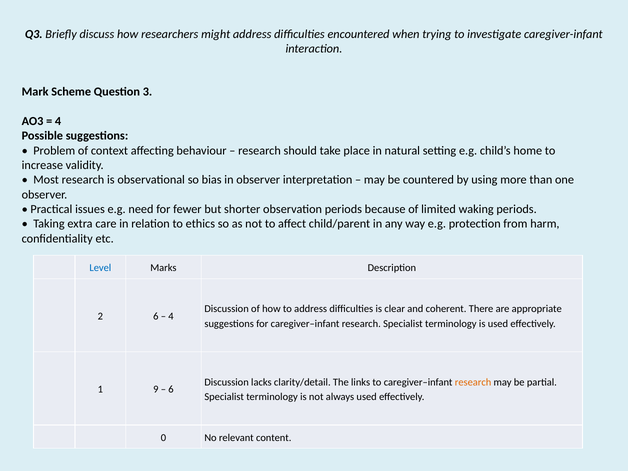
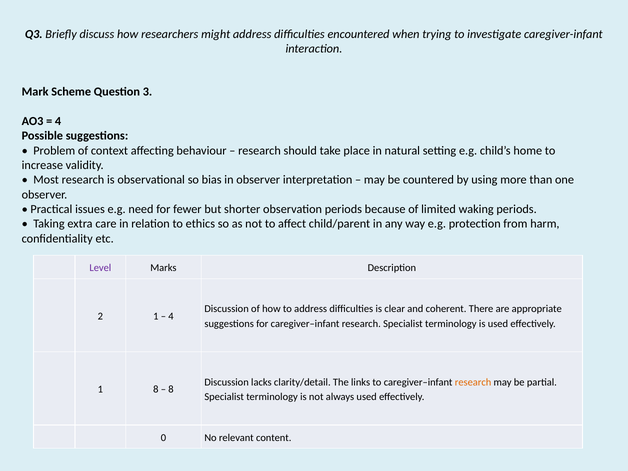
Level colour: blue -> purple
2 6: 6 -> 1
1 9: 9 -> 8
6 at (171, 389): 6 -> 8
